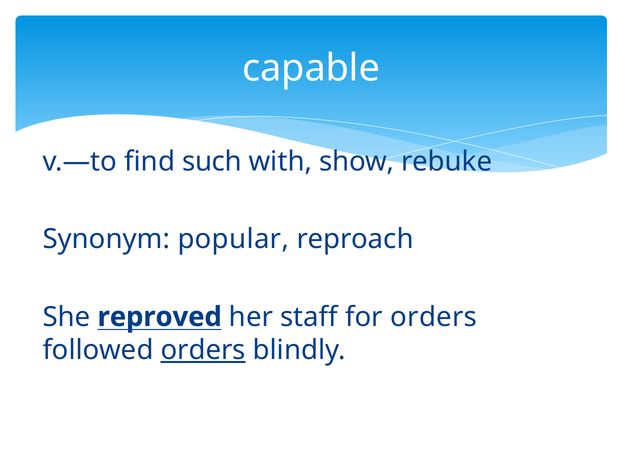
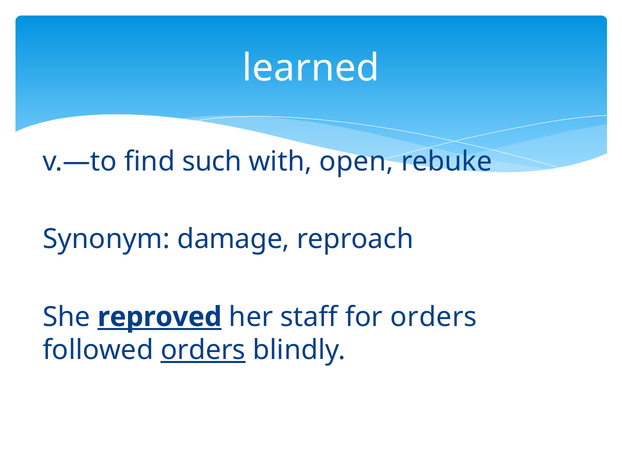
capable: capable -> learned
show: show -> open
popular: popular -> damage
reproved underline: none -> present
